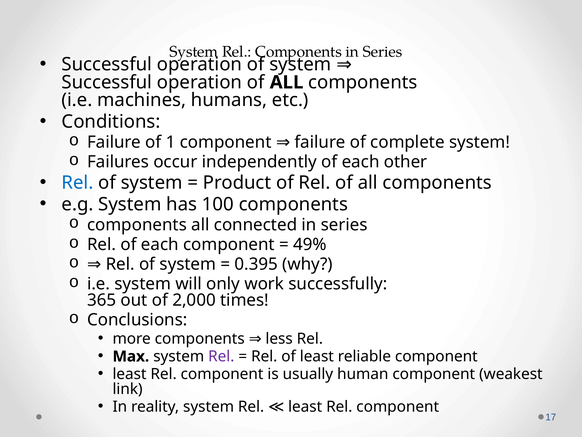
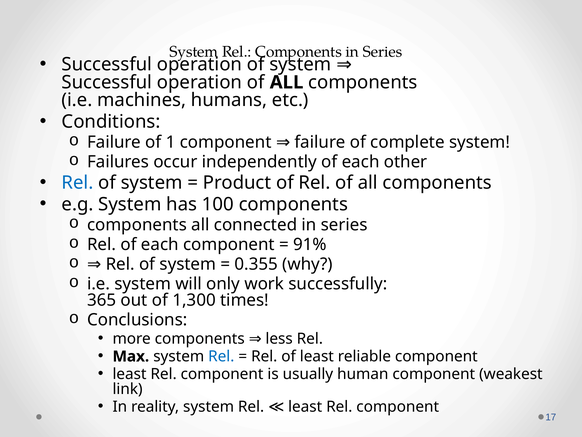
49%: 49% -> 91%
0.395: 0.395 -> 0.355
2,000: 2,000 -> 1,300
Rel at (221, 356) colour: purple -> blue
